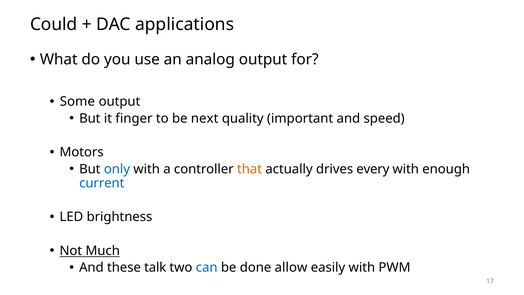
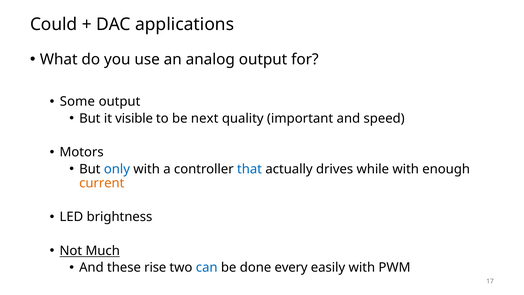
finger: finger -> visible
that colour: orange -> blue
every: every -> while
current colour: blue -> orange
talk: talk -> rise
allow: allow -> every
